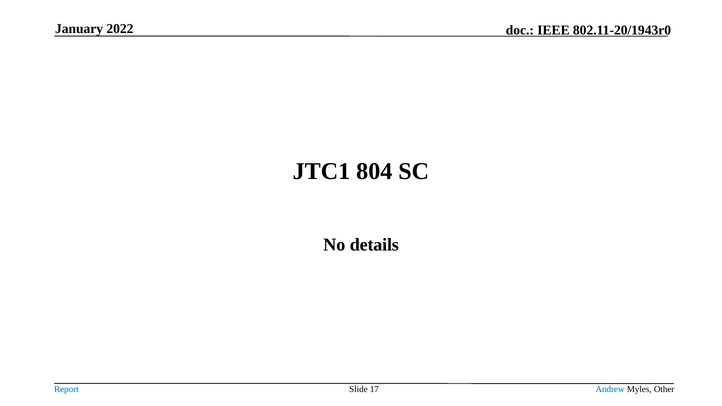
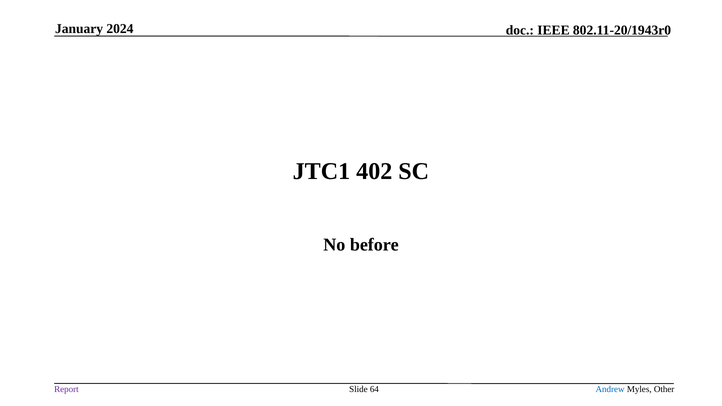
2022: 2022 -> 2024
804: 804 -> 402
details: details -> before
Report colour: blue -> purple
17: 17 -> 64
